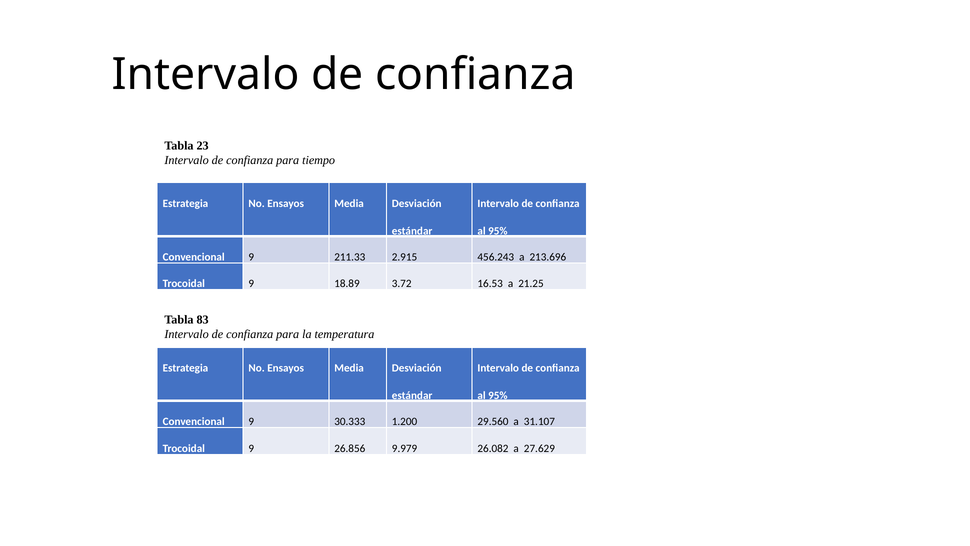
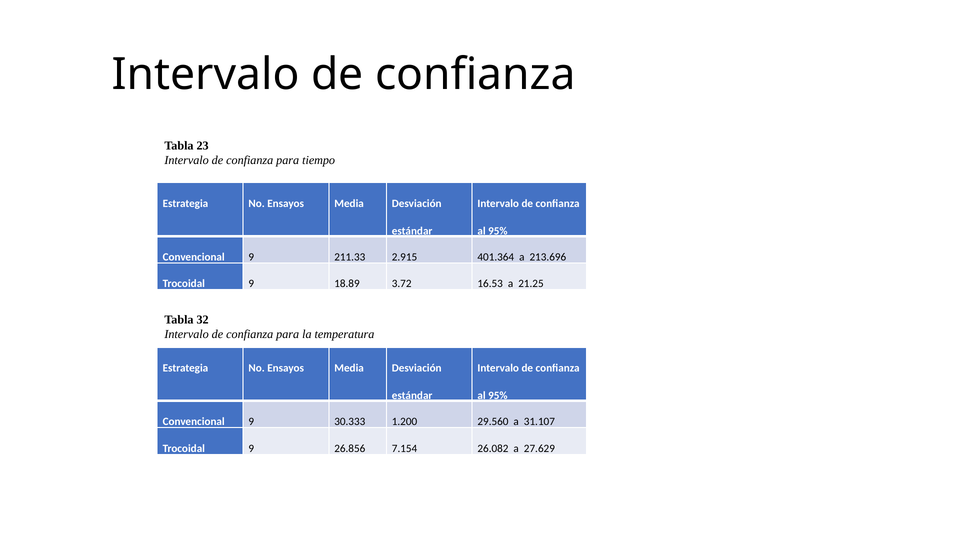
456.243: 456.243 -> 401.364
83: 83 -> 32
9.979: 9.979 -> 7.154
